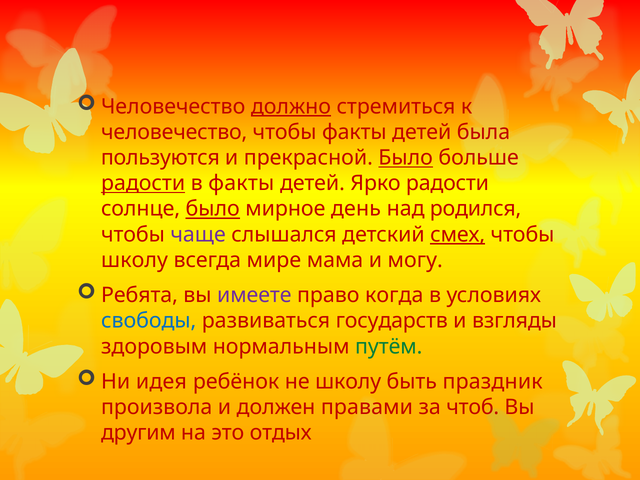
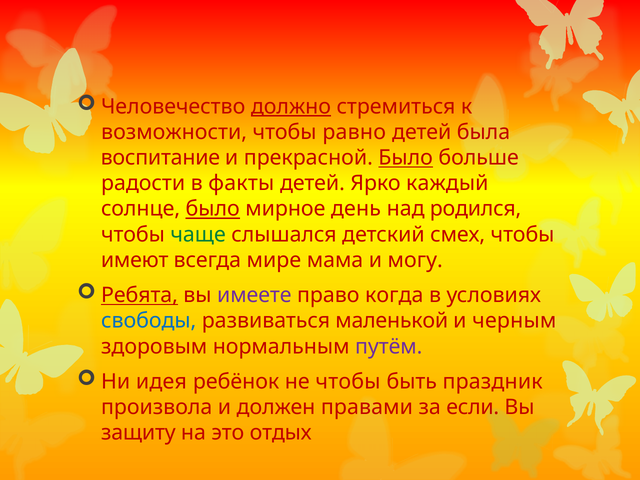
человечество at (174, 132): человечество -> возможности
чтобы факты: факты -> равно
пользуются: пользуются -> воспитание
радости at (143, 183) underline: present -> none
Ярко радости: радости -> каждый
чаще colour: purple -> green
смех underline: present -> none
школу at (135, 260): школу -> имеют
Ребята underline: none -> present
государств: государств -> маленькой
взгляды: взгляды -> черным
путём colour: green -> purple
не школу: школу -> чтобы
чтоб: чтоб -> если
другим: другим -> защиту
